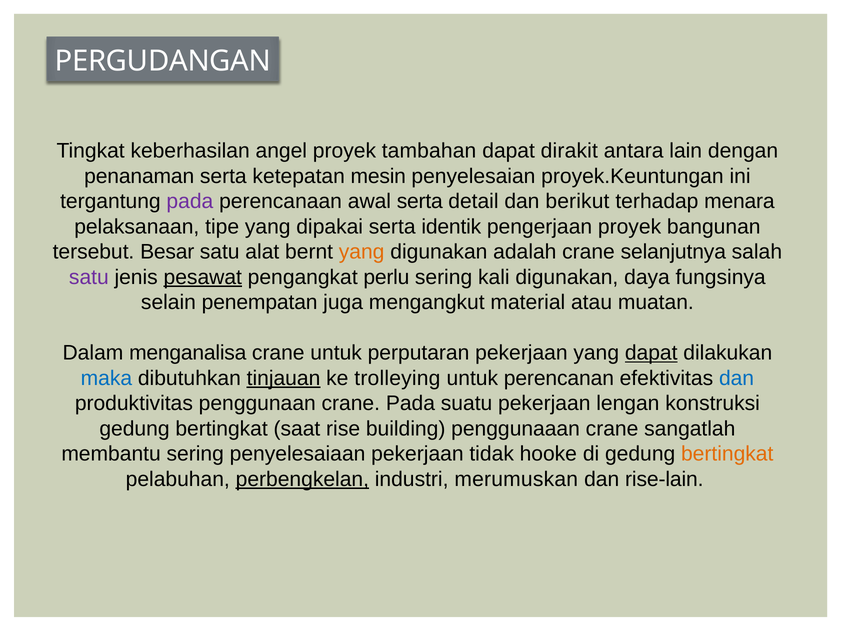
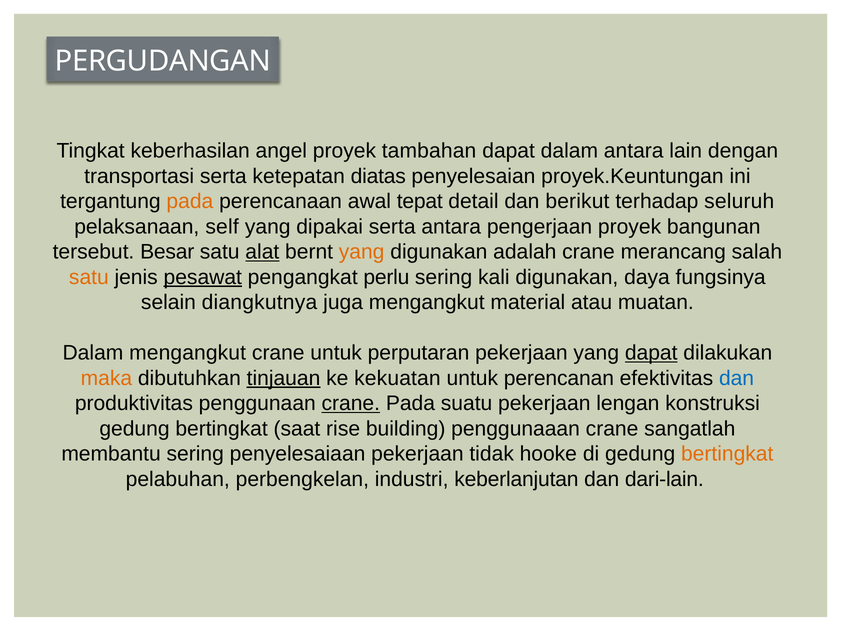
dapat dirakit: dirakit -> dalam
penanaman: penanaman -> transportasi
mesin: mesin -> diatas
pada at (190, 202) colour: purple -> orange
awal serta: serta -> tepat
menara: menara -> seluruh
tipe: tipe -> self
serta identik: identik -> antara
alat underline: none -> present
selanjutnya: selanjutnya -> merancang
satu at (89, 277) colour: purple -> orange
penempatan: penempatan -> diangkutnya
Dalam menganalisa: menganalisa -> mengangkut
maka colour: blue -> orange
trolleying: trolleying -> kekuatan
crane at (351, 404) underline: none -> present
perbengkelan underline: present -> none
merumuskan: merumuskan -> keberlanjutan
rise-lain: rise-lain -> dari-lain
